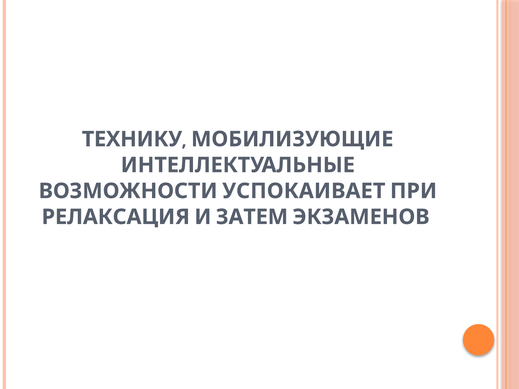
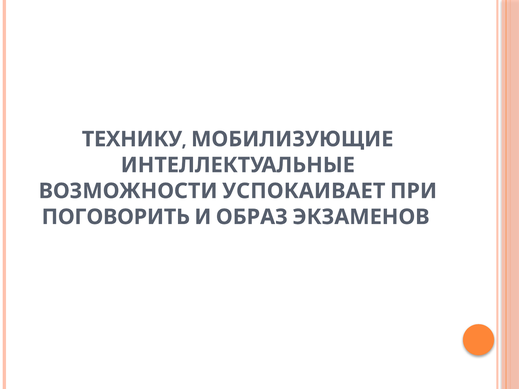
РЕЛАКСАЦИЯ: РЕЛАКСАЦИЯ -> ПОГОВОРИТЬ
ЗАТЕМ: ЗАТЕМ -> ОБРАЗ
